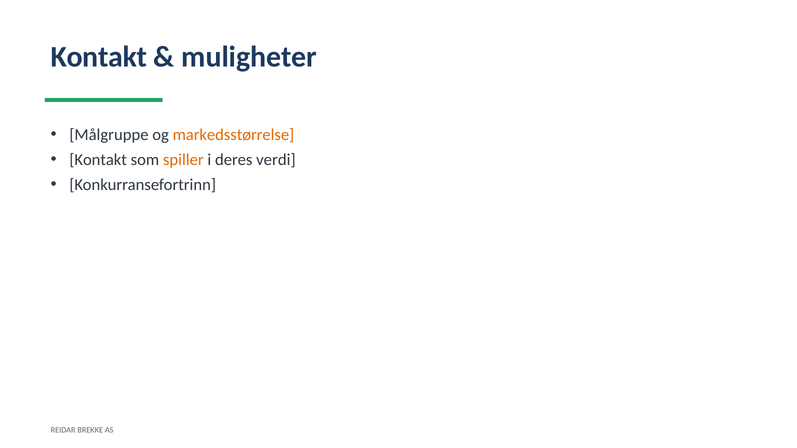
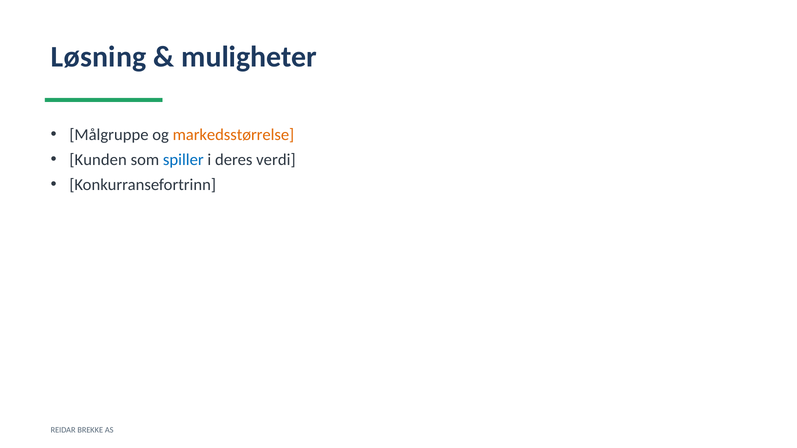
Kontakt at (99, 57): Kontakt -> Løsning
Kontakt at (98, 160): Kontakt -> Kunden
spiller colour: orange -> blue
